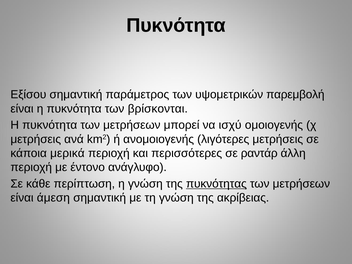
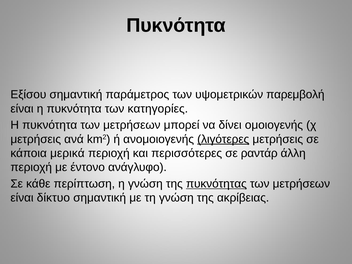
βρίσκονται: βρίσκονται -> κατηγορίες
ισχύ: ισχύ -> δίνει
λιγότερες underline: none -> present
άμεση: άμεση -> δίκτυο
